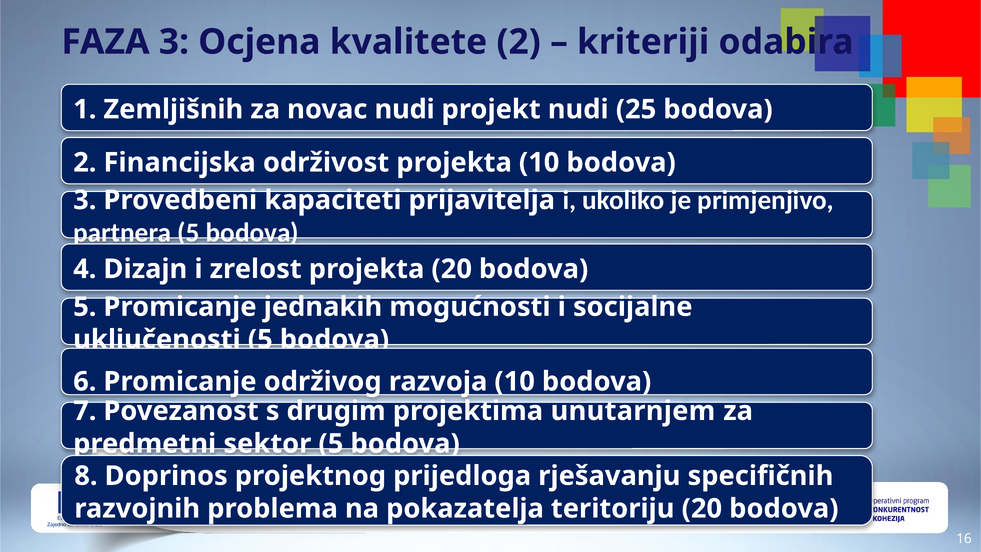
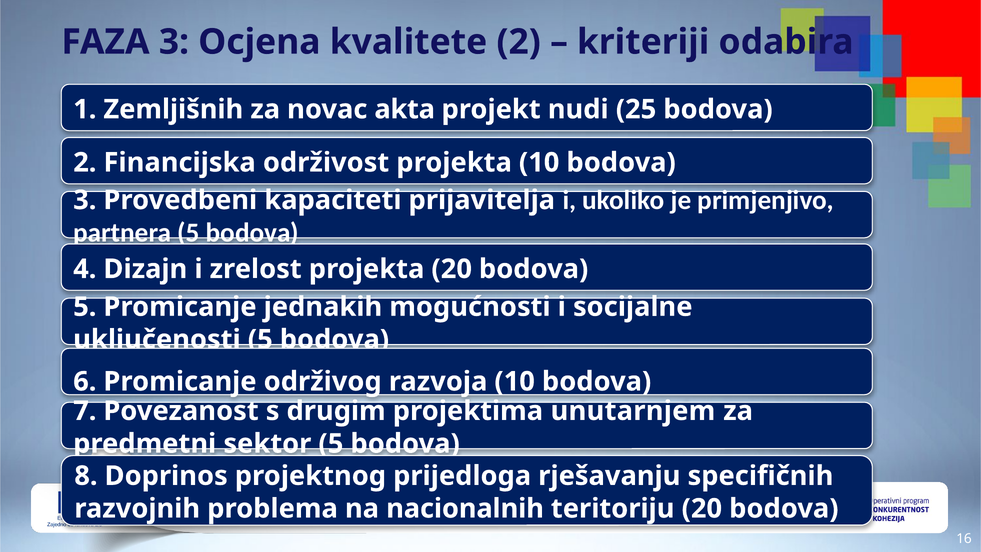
novac nudi: nudi -> akta
pokazatelja: pokazatelja -> nacionalnih
